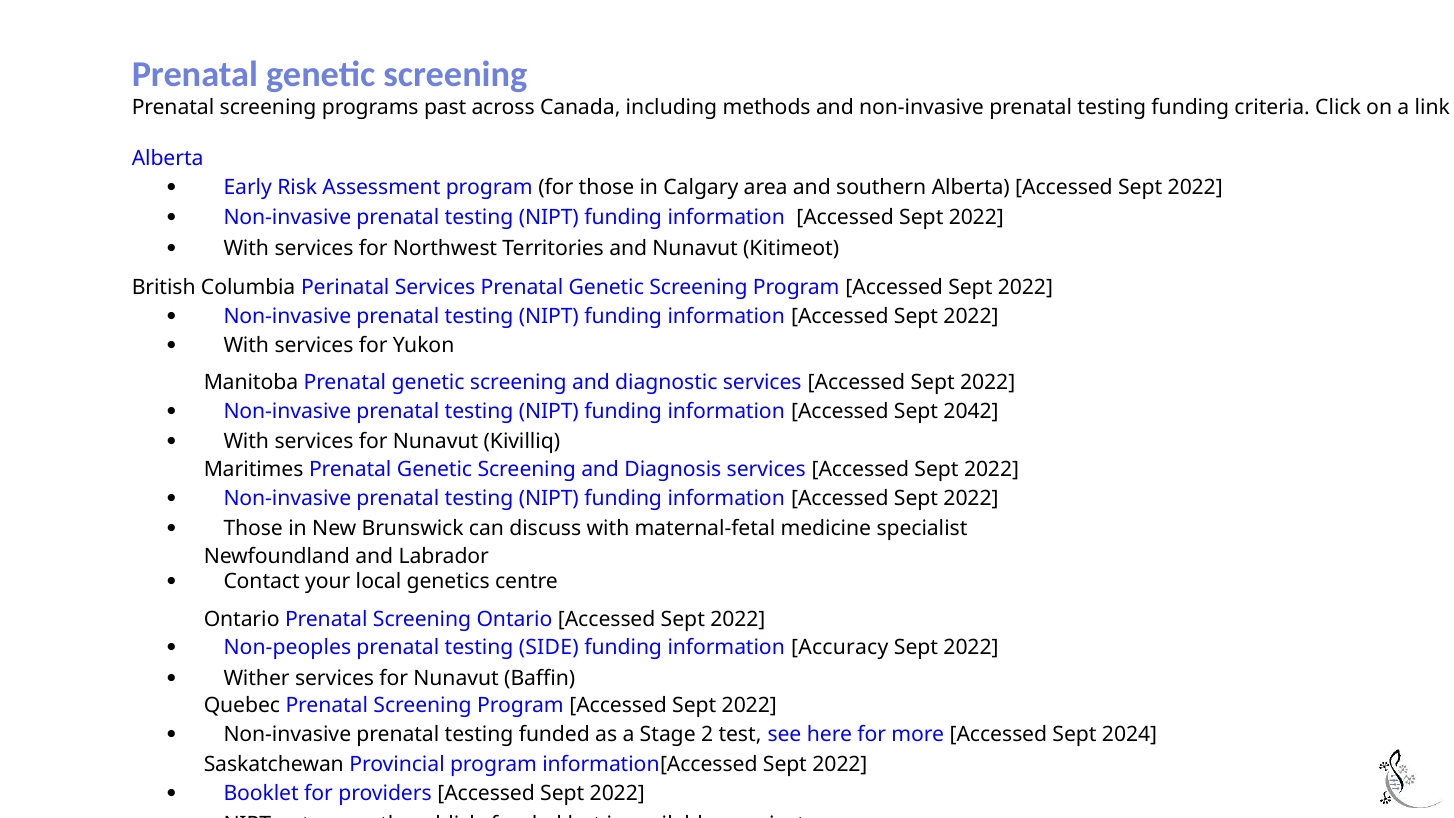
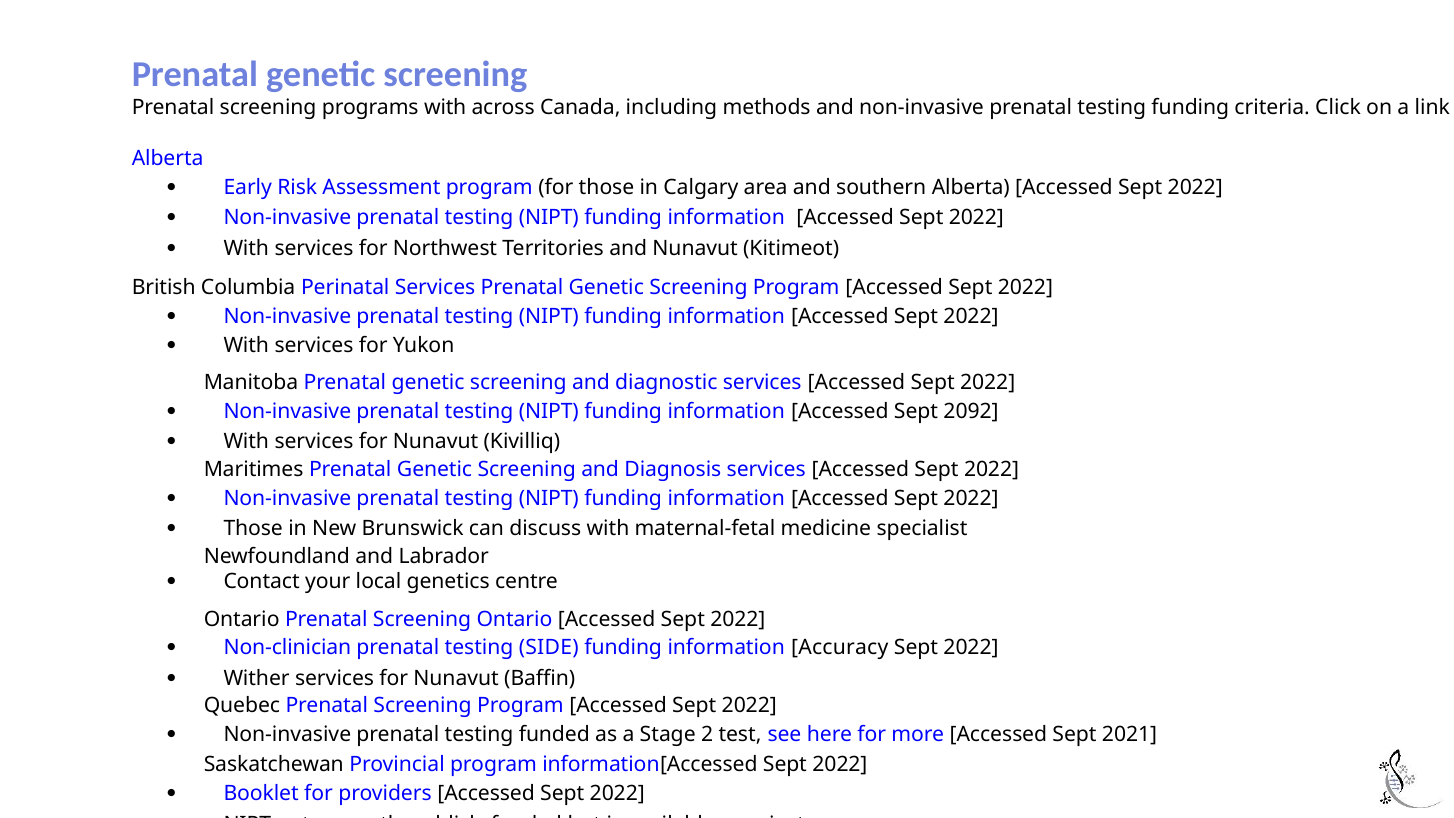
programs past: past -> with
2042: 2042 -> 2092
Non-peoples: Non-peoples -> Non-clinician
2024: 2024 -> 2021
